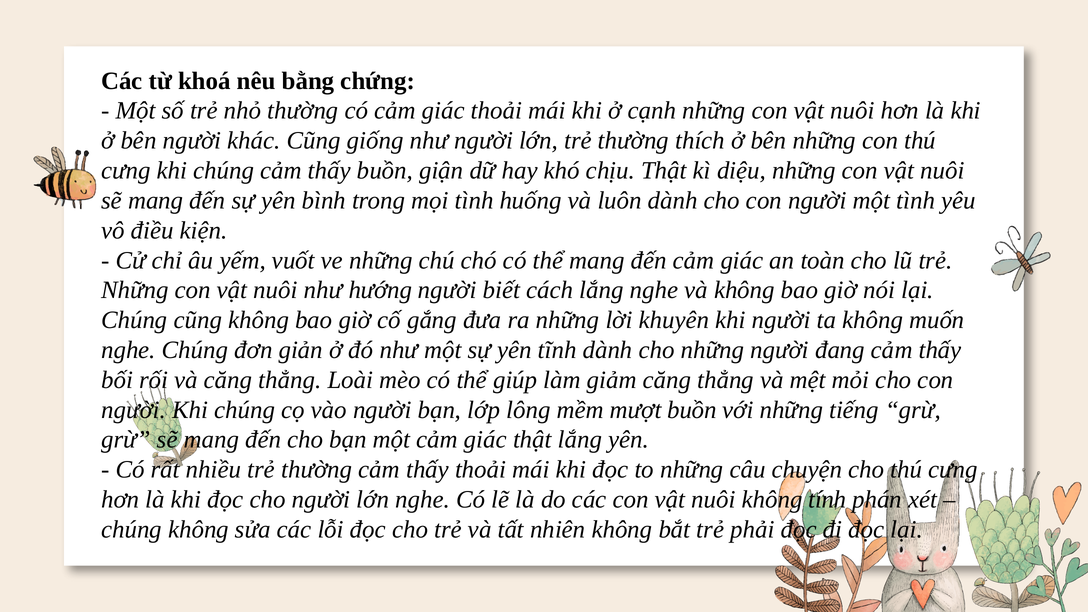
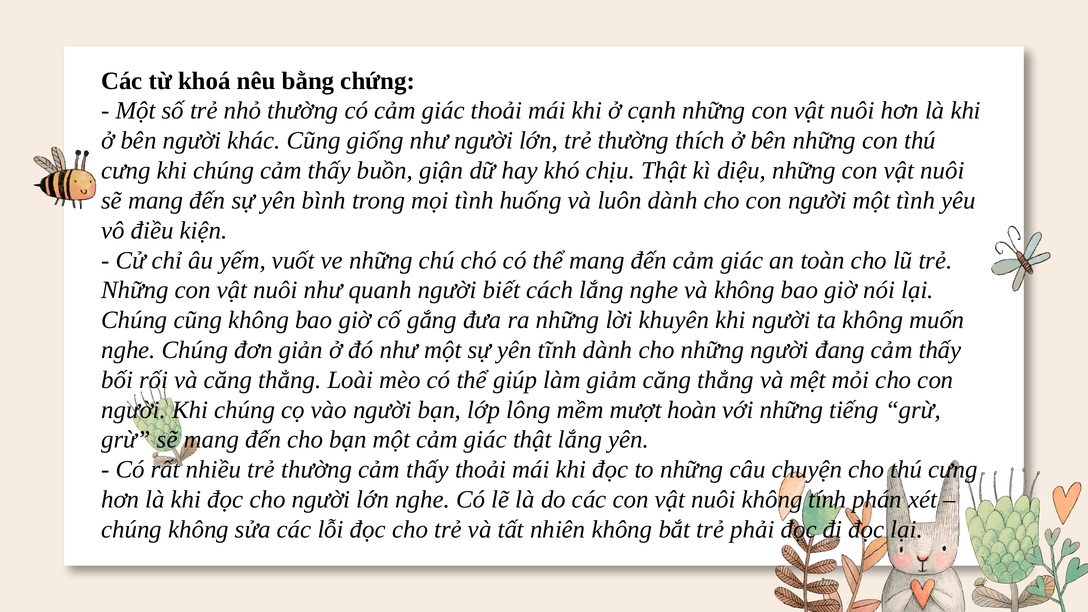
hướng: hướng -> quanh
mượt buồn: buồn -> hoàn
